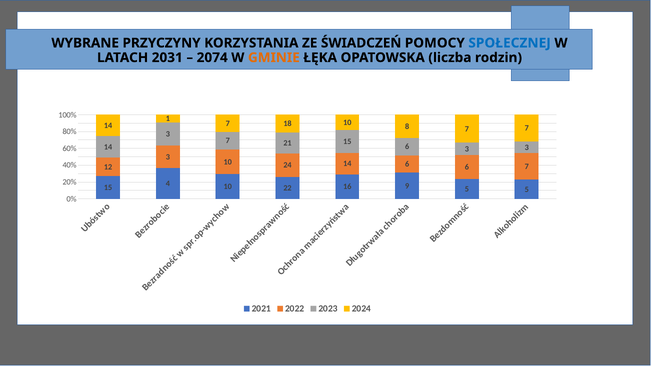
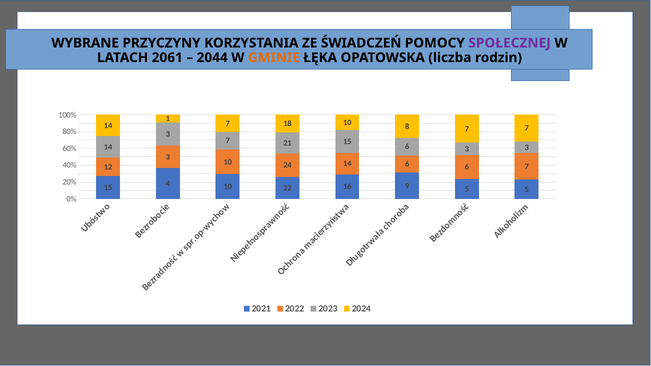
SPOŁECZNEJ colour: blue -> purple
2031: 2031 -> 2061
2074: 2074 -> 2044
